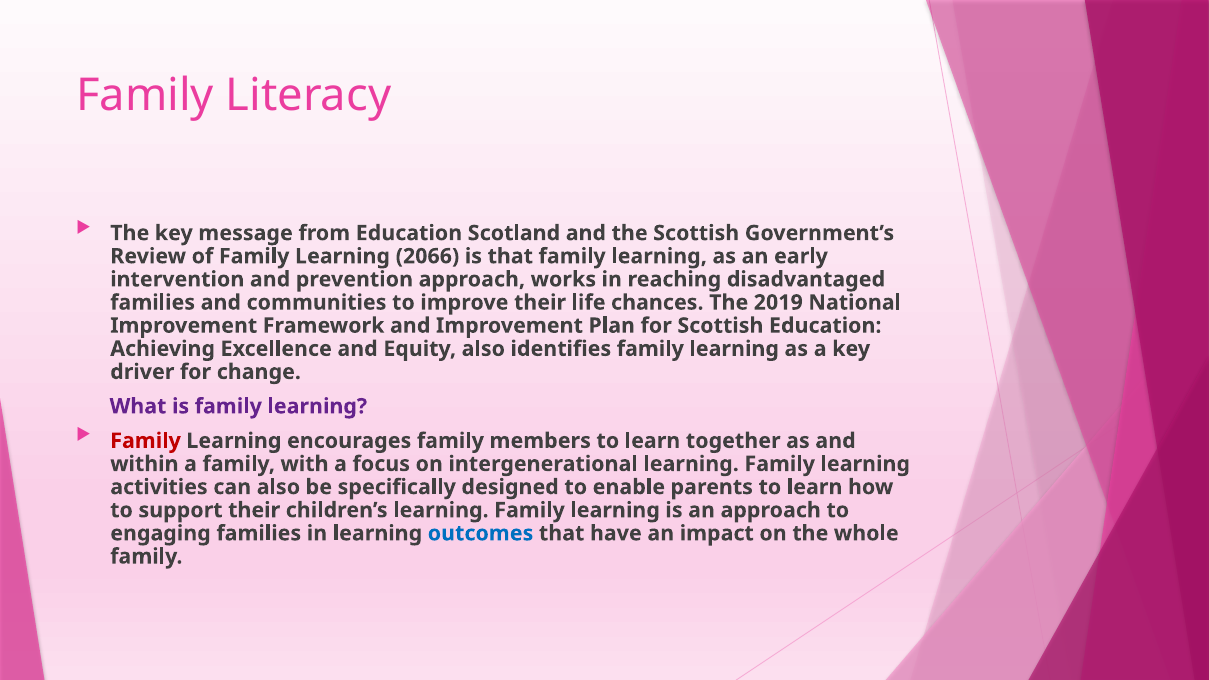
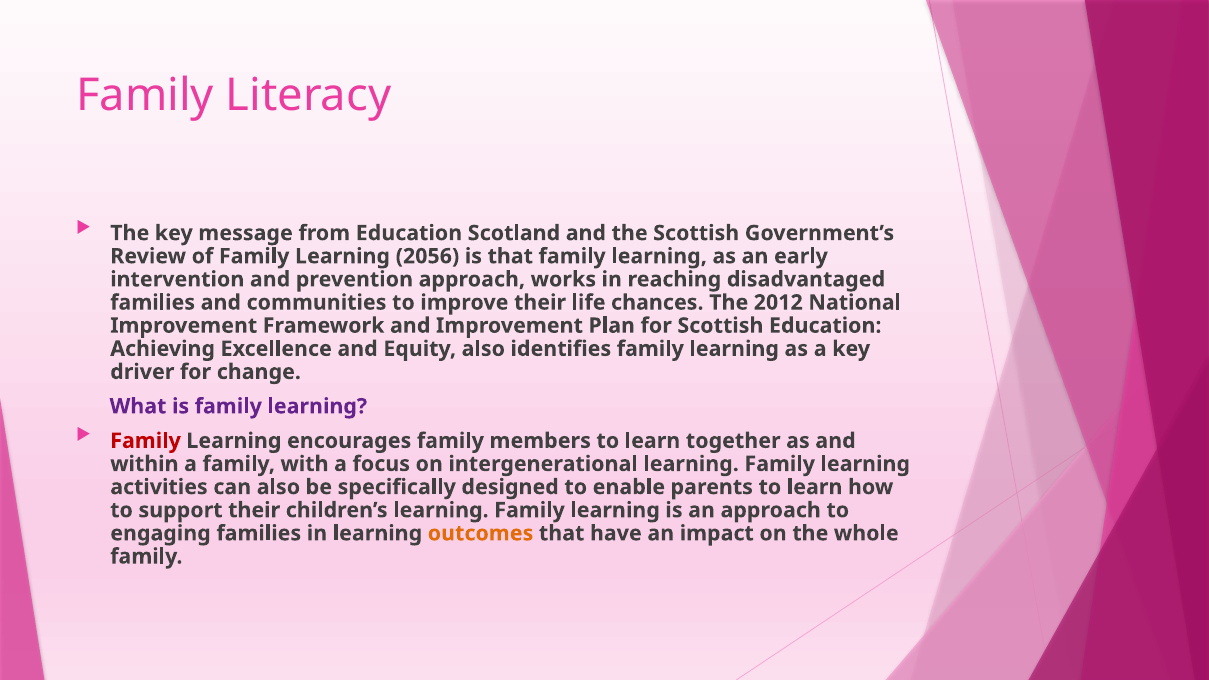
2066: 2066 -> 2056
2019: 2019 -> 2012
outcomes colour: blue -> orange
